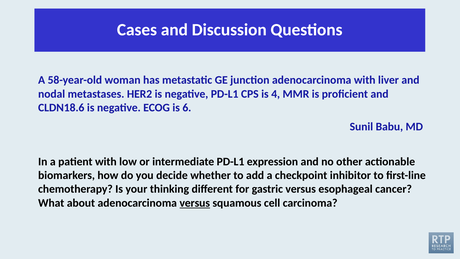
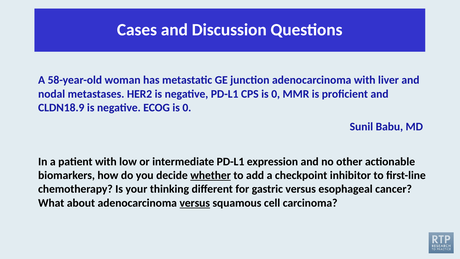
CPS is 4: 4 -> 0
CLDN18.6: CLDN18.6 -> CLDN18.9
ECOG is 6: 6 -> 0
whether underline: none -> present
